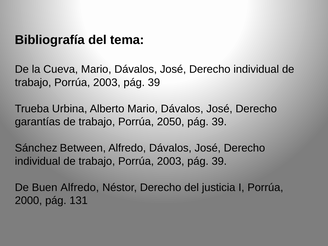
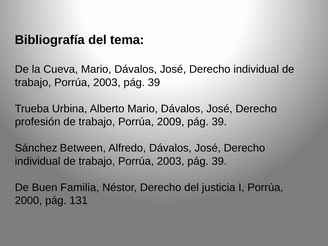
garantías: garantías -> profesión
2050: 2050 -> 2009
Buen Alfredo: Alfredo -> Familia
